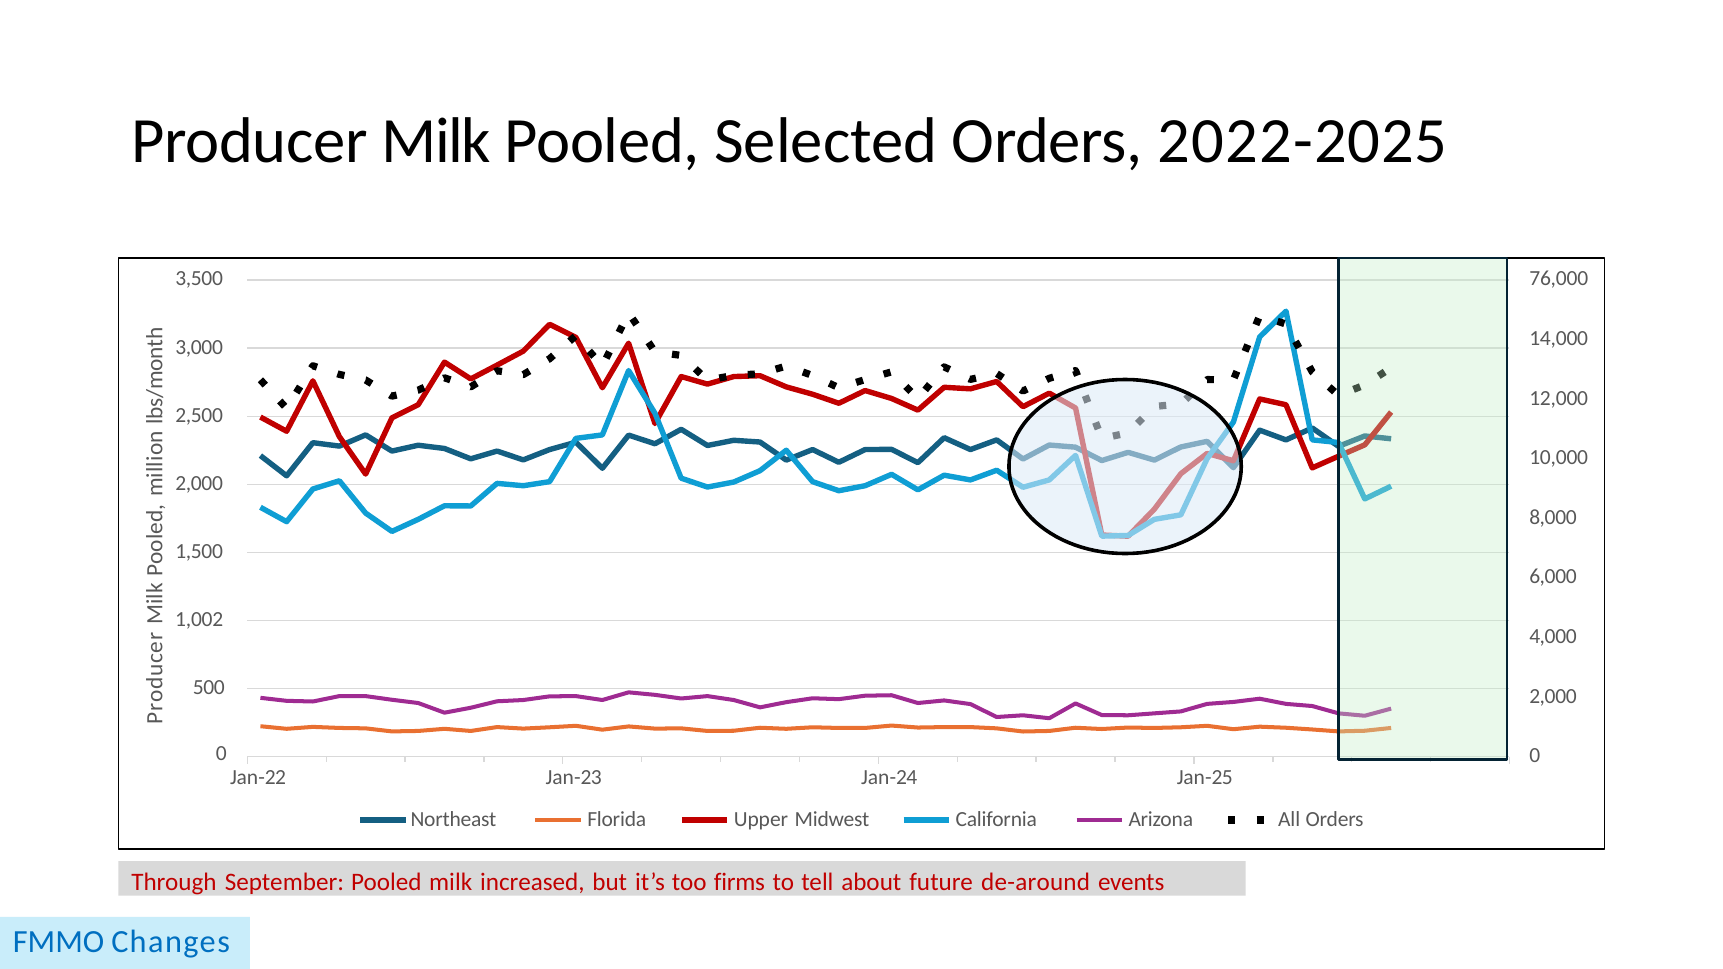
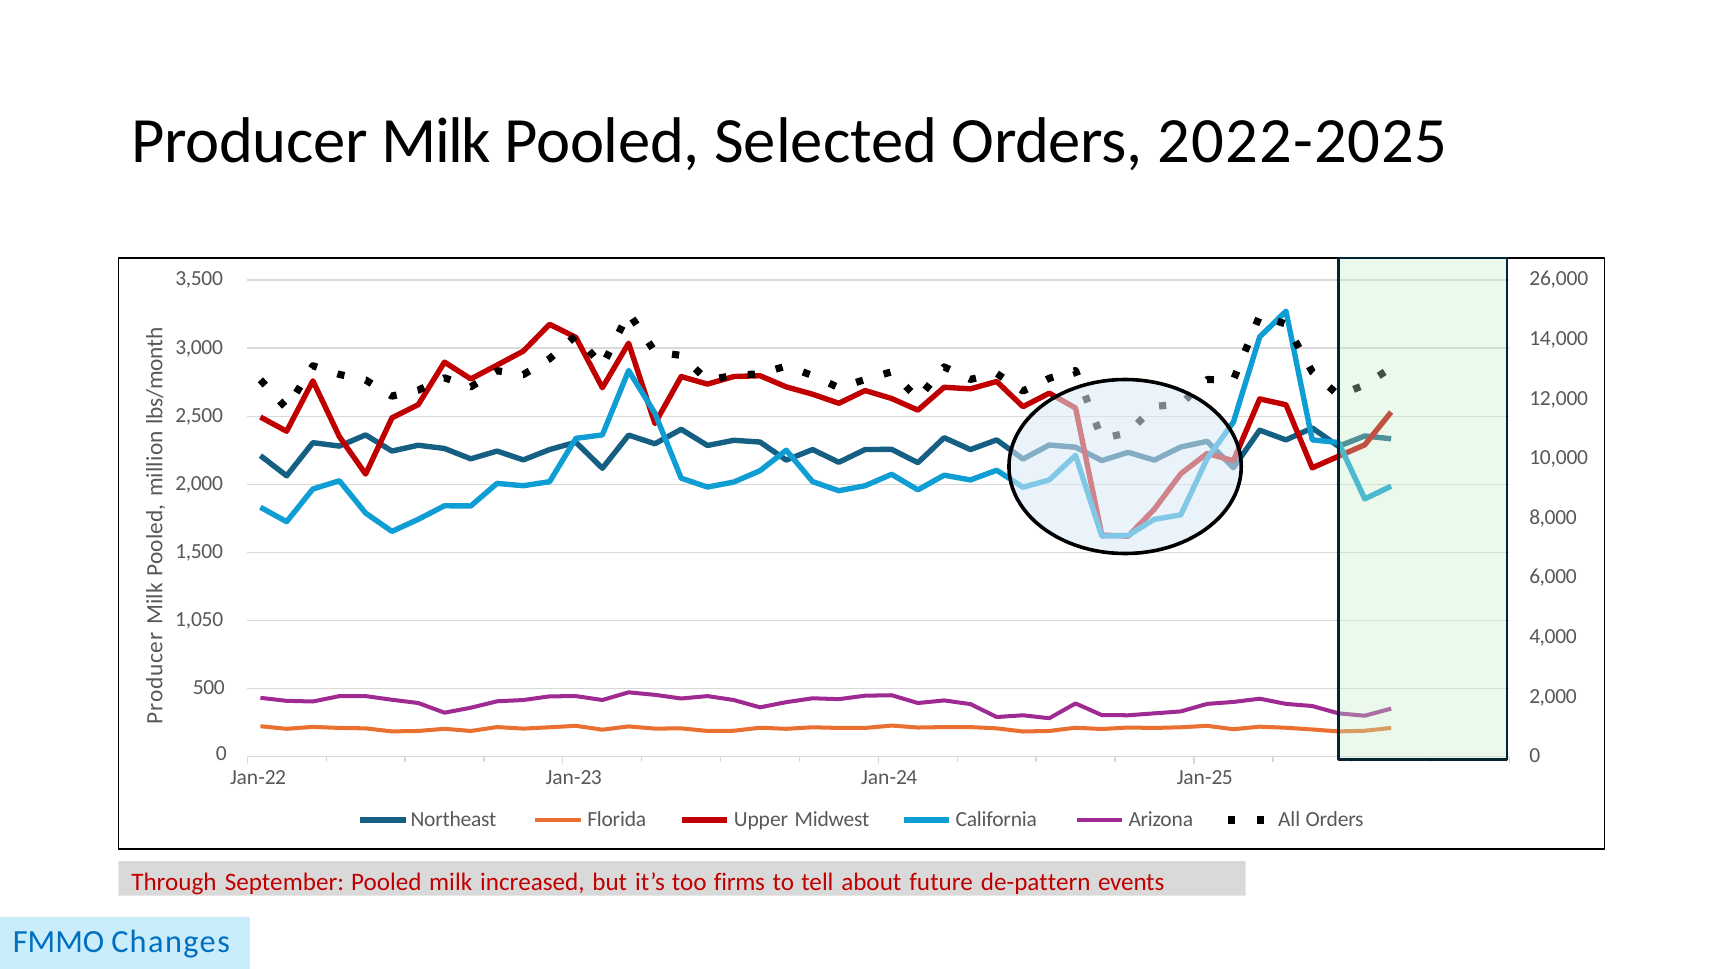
76,000: 76,000 -> 26,000
1,002: 1,002 -> 1,050
de-around: de-around -> de-pattern
